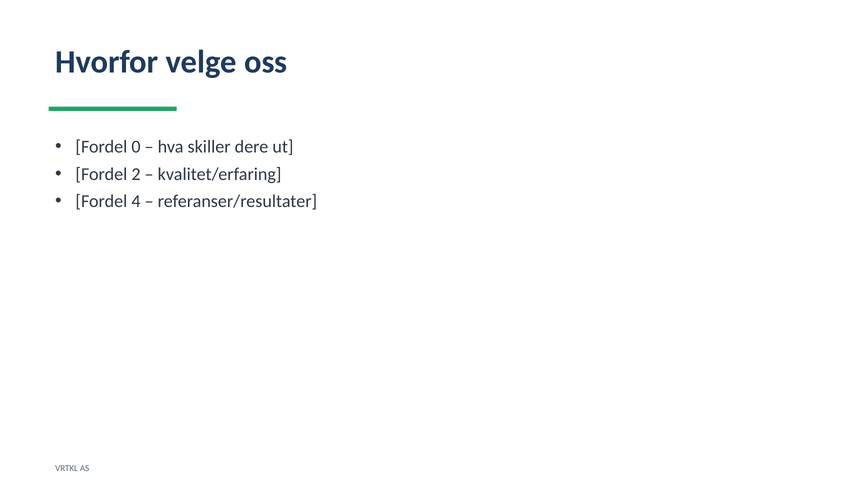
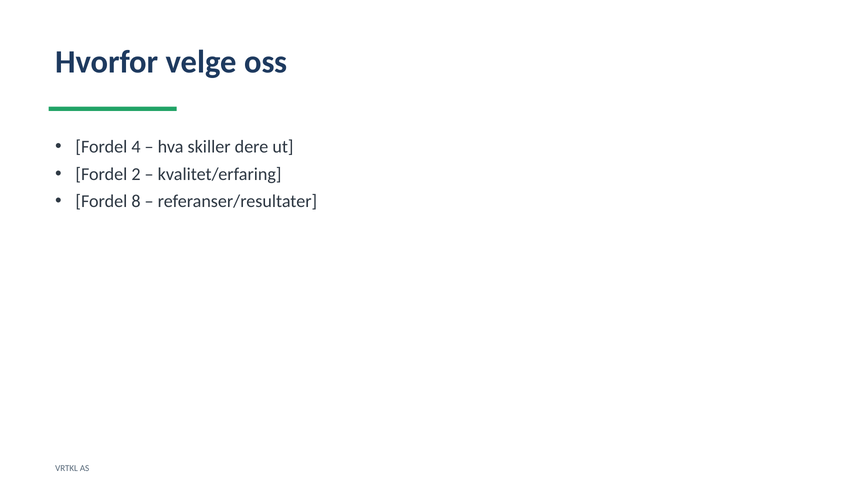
0: 0 -> 4
4: 4 -> 8
